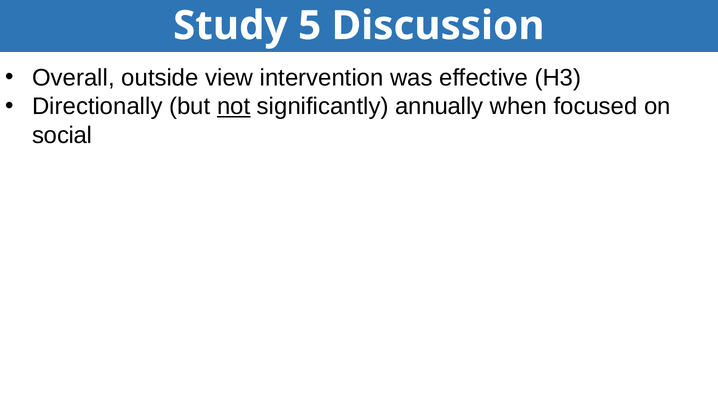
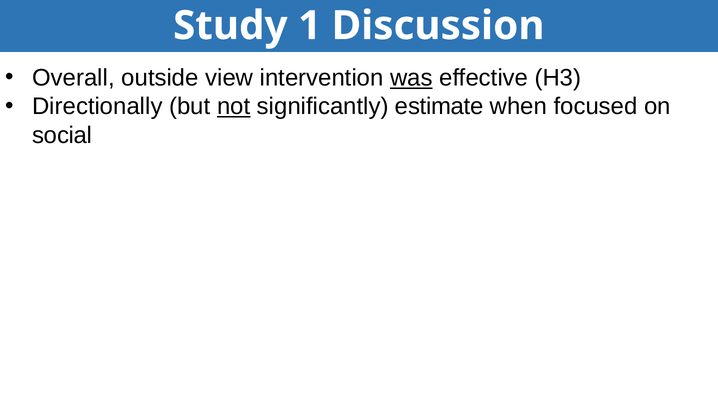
5: 5 -> 1
was underline: none -> present
annually: annually -> estimate
